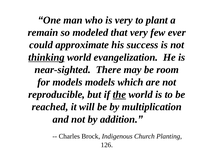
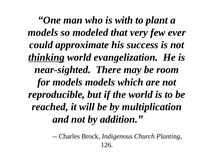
is very: very -> with
remain at (43, 33): remain -> models
the underline: present -> none
